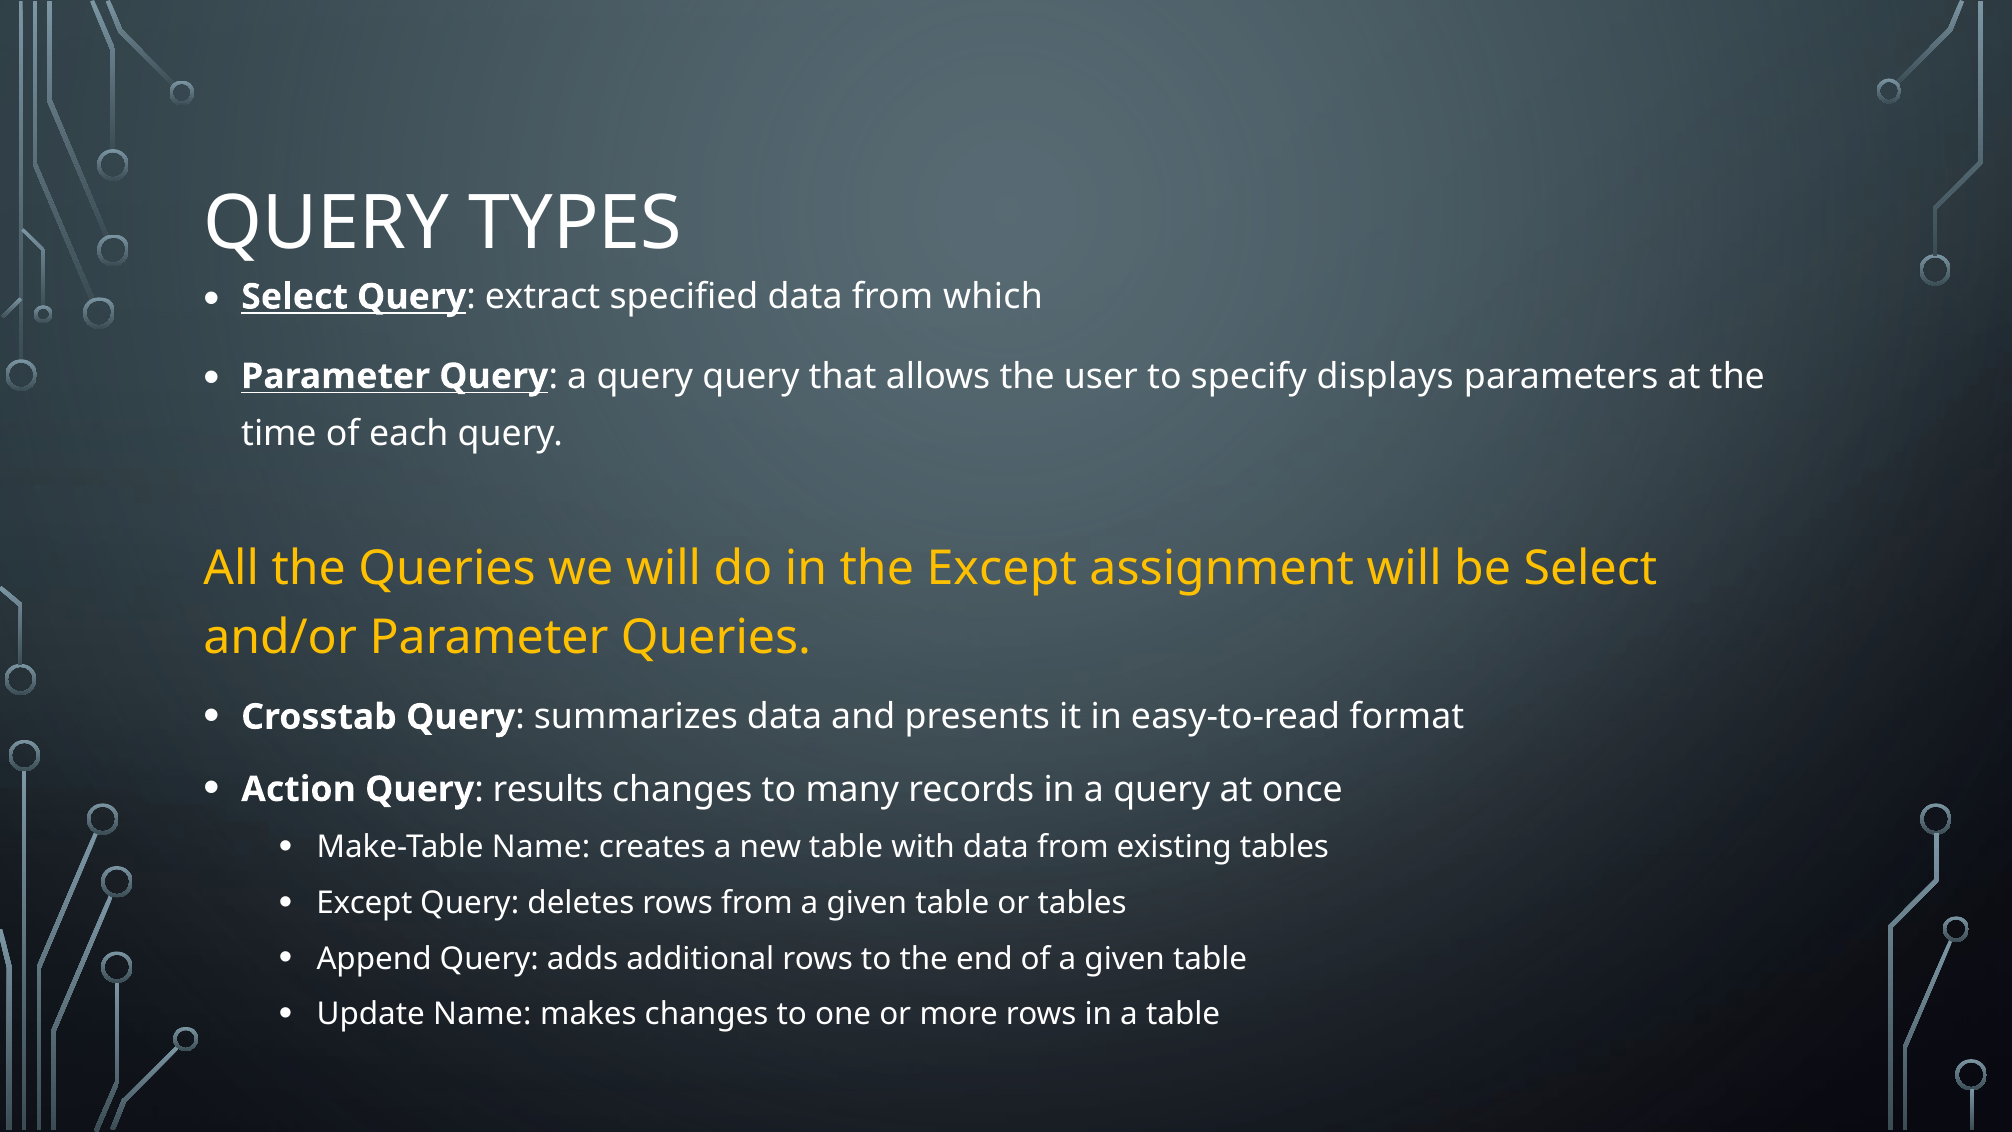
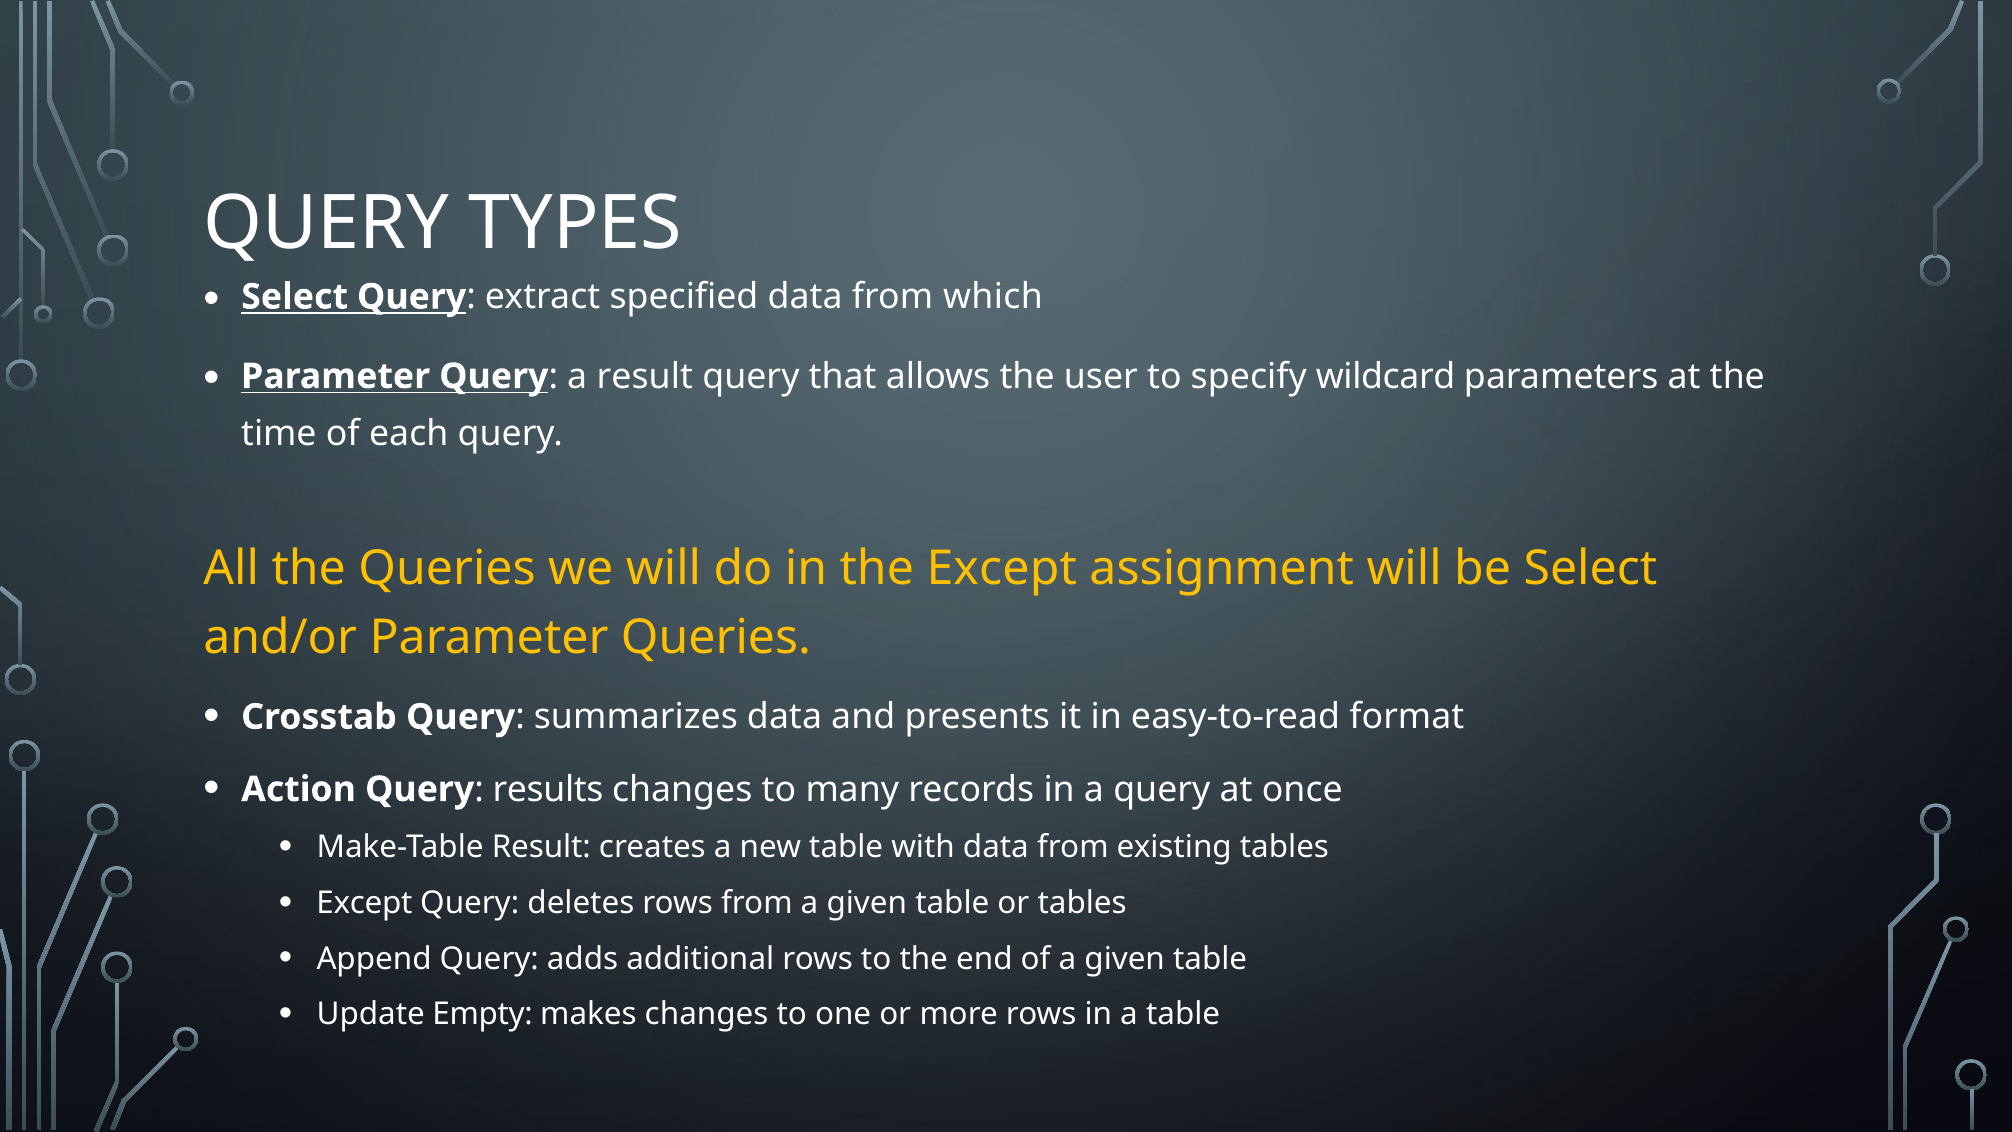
Query a query: query -> result
displays: displays -> wildcard
Make-Table Name: Name -> Result
Update Name: Name -> Empty
